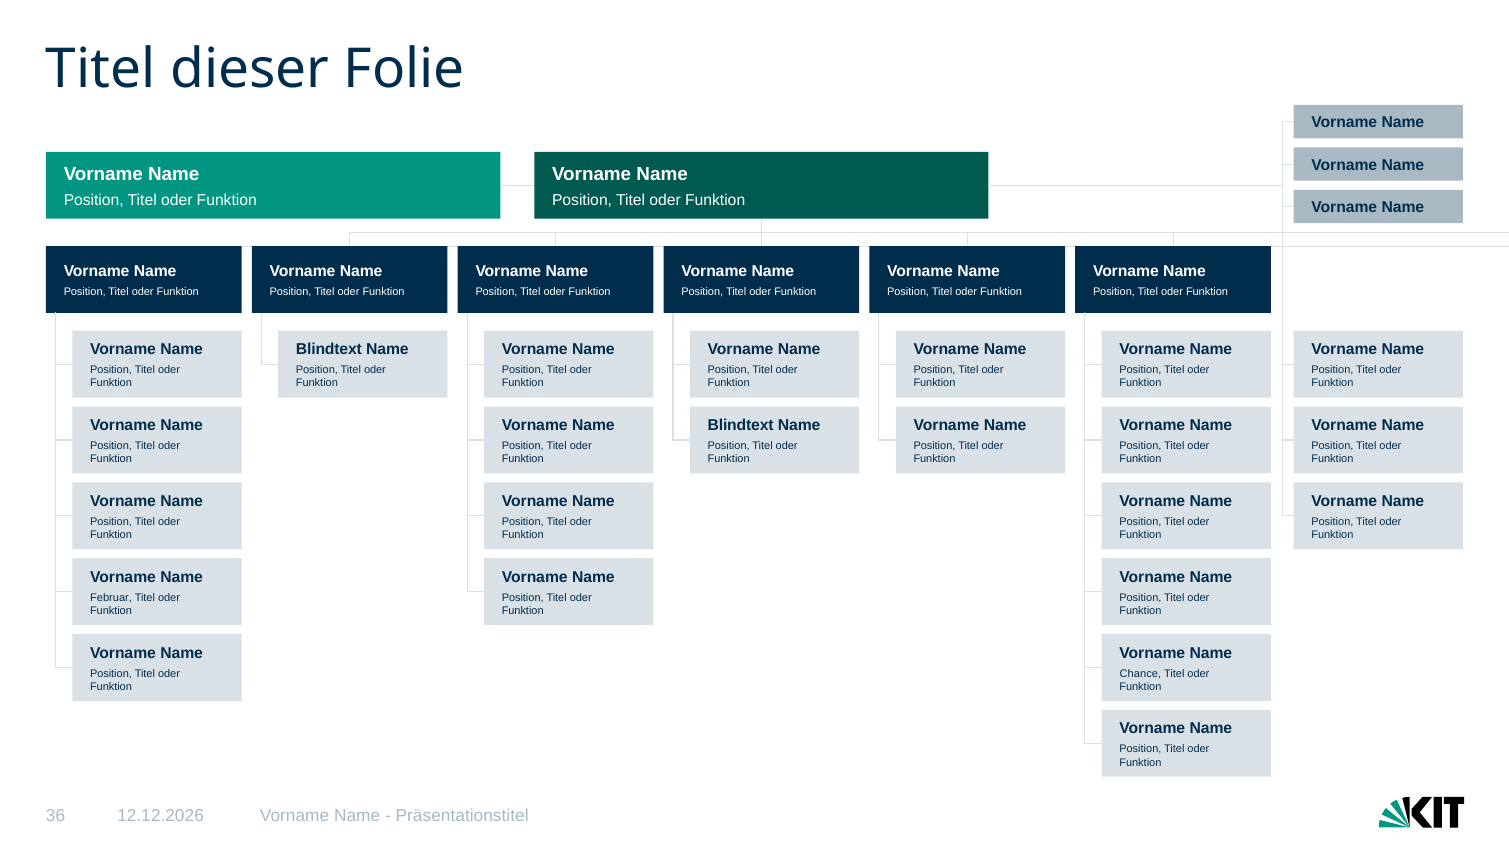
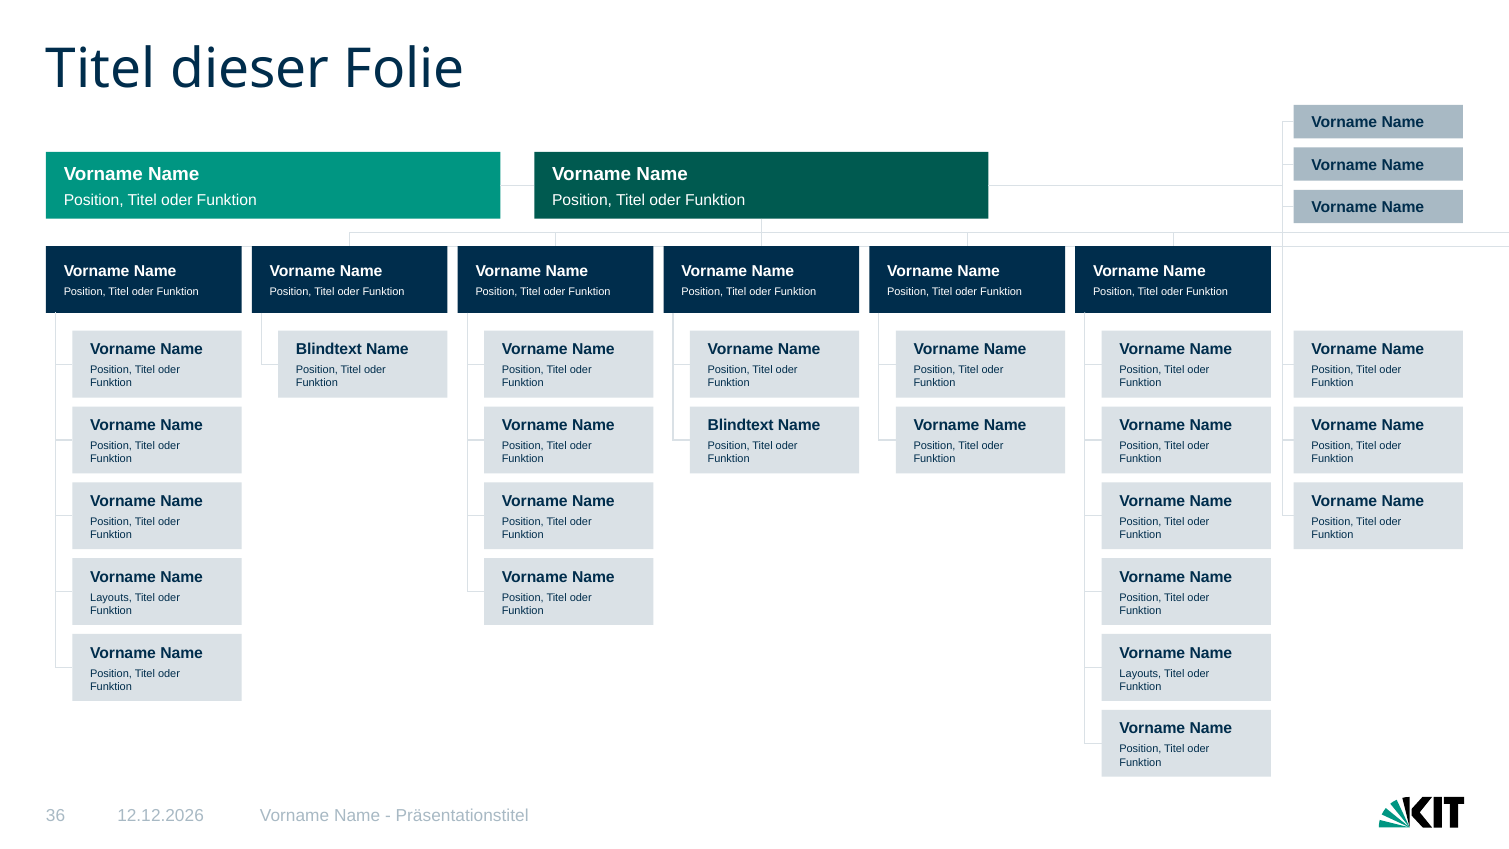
Februar at (111, 597): Februar -> Layouts
Chance at (1140, 673): Chance -> Layouts
